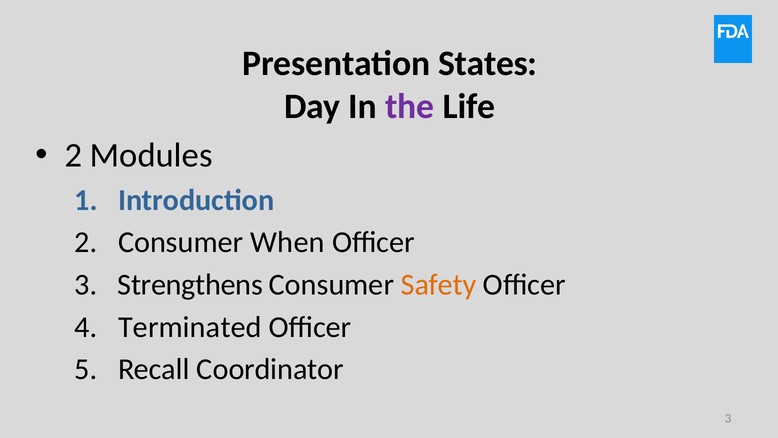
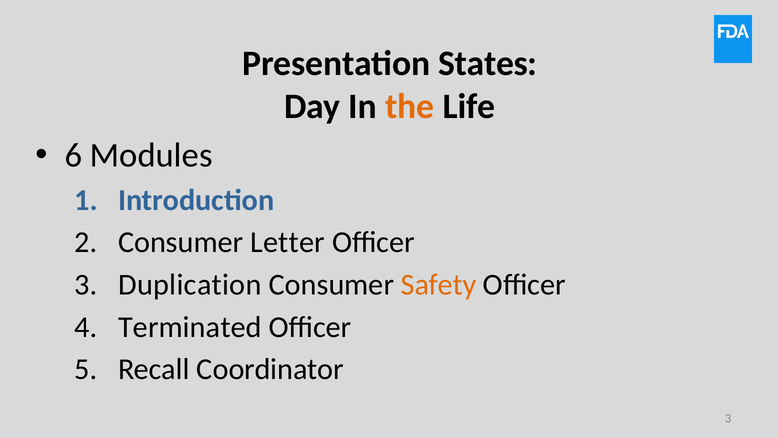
the colour: purple -> orange
2 at (73, 155): 2 -> 6
When: When -> Letter
Strengthens: Strengthens -> Duplication
